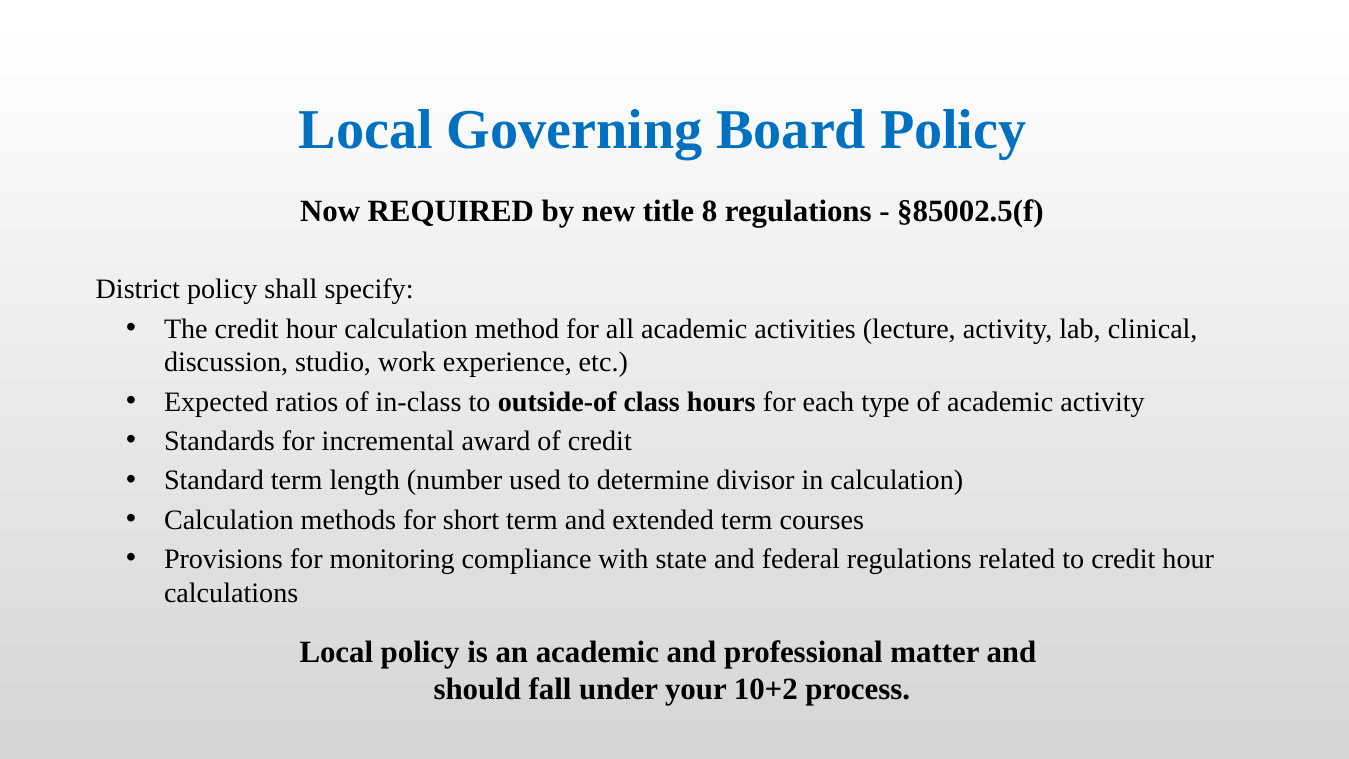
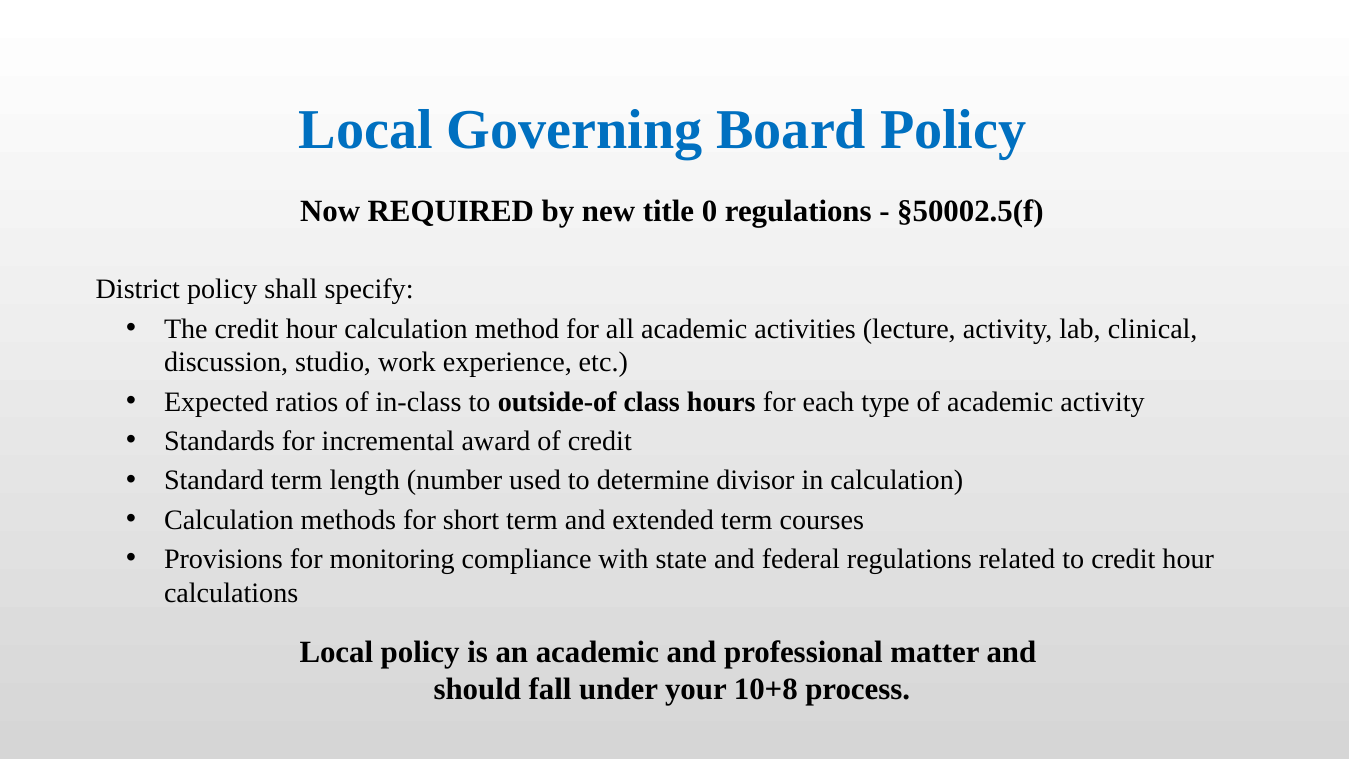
8: 8 -> 0
§85002.5(f: §85002.5(f -> §50002.5(f
10+2: 10+2 -> 10+8
